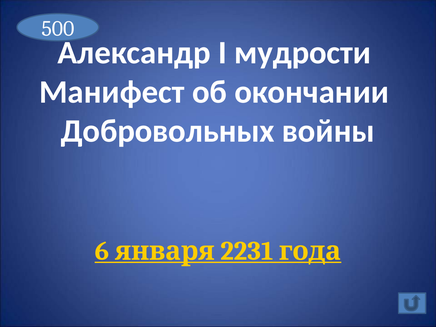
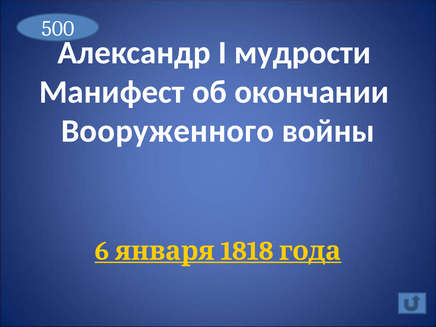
Добровольных: Добровольных -> Вооруженного
2231: 2231 -> 1818
